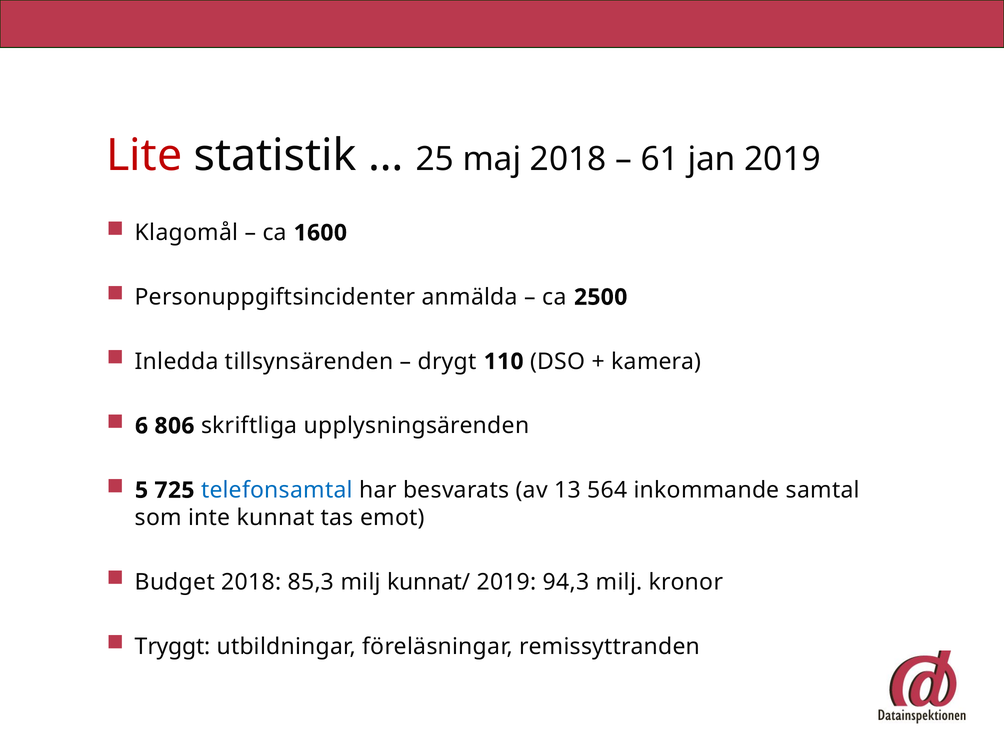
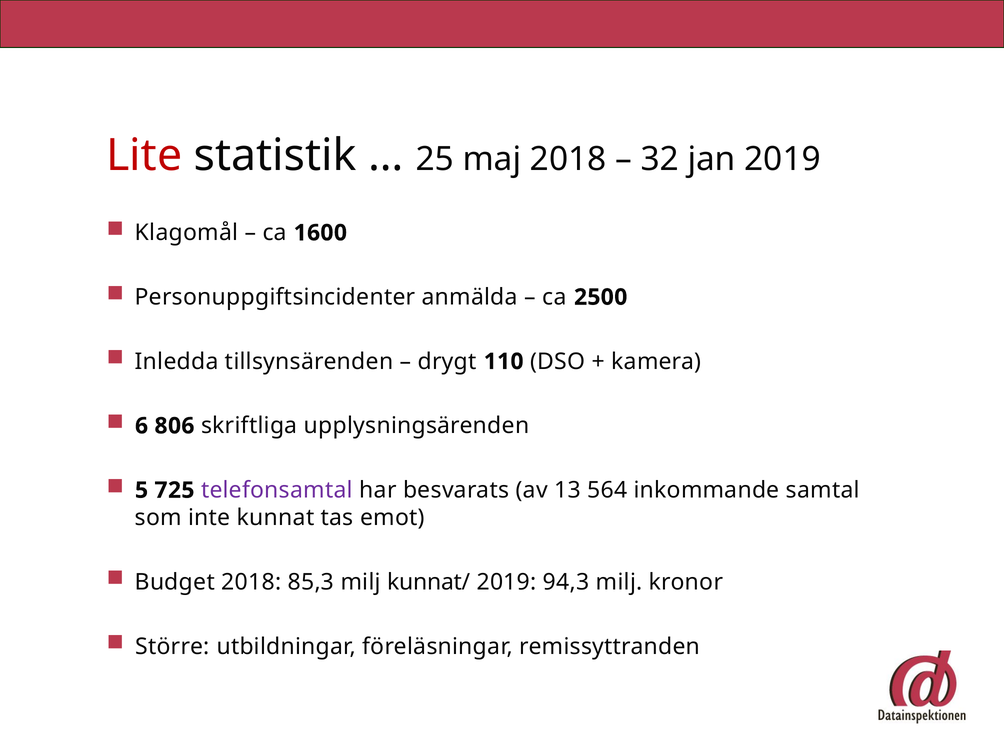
61: 61 -> 32
telefonsamtal colour: blue -> purple
Tryggt: Tryggt -> Större
